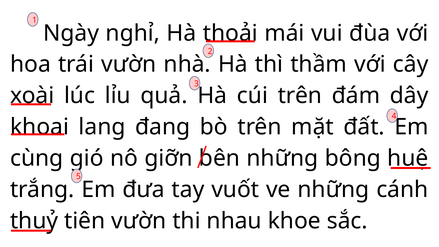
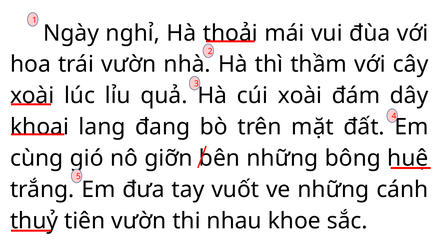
cúi trên: trên -> xoài
